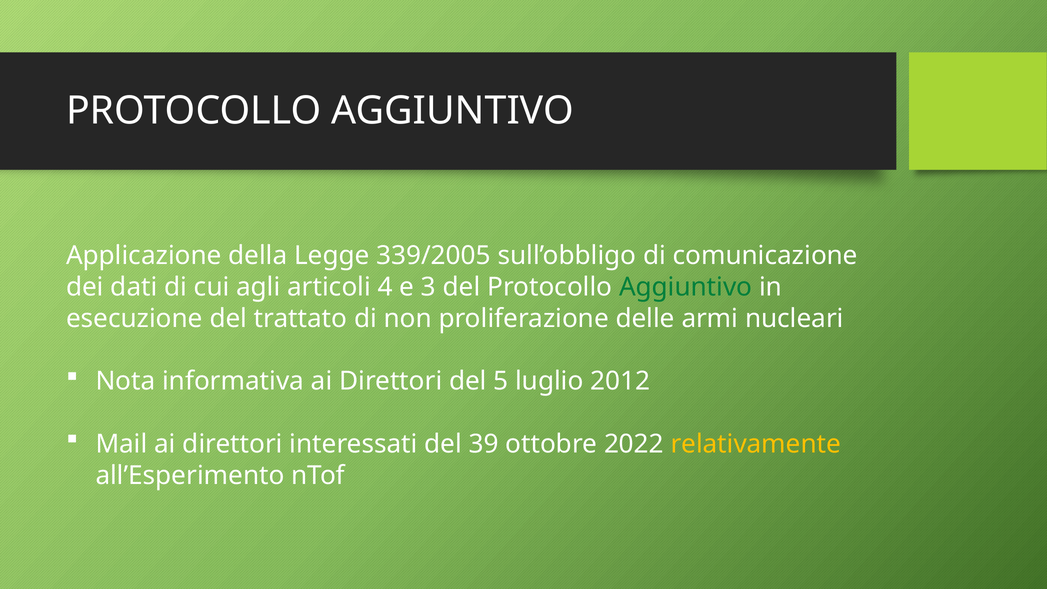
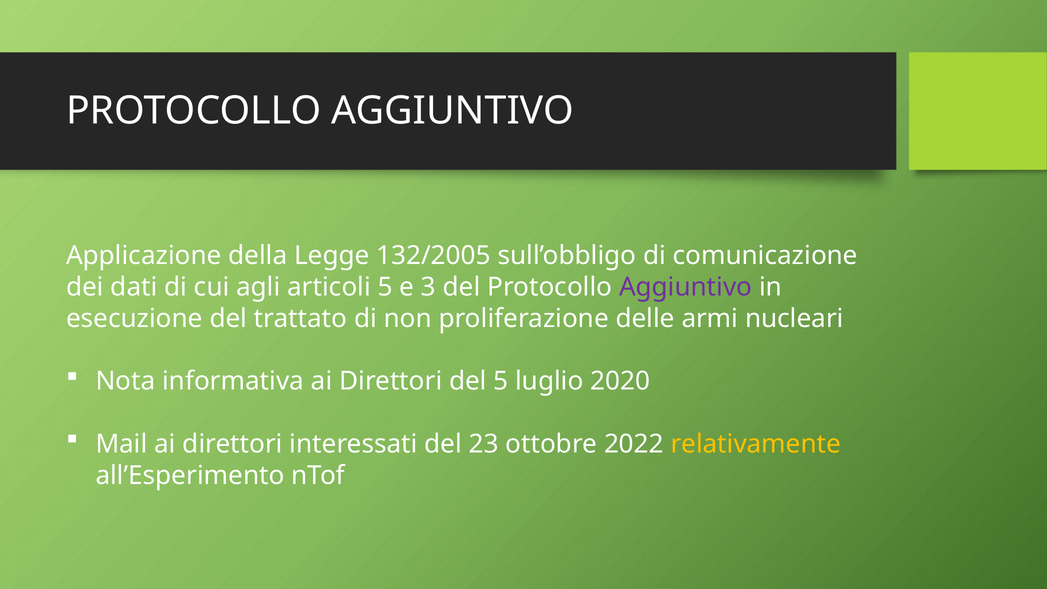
339/2005: 339/2005 -> 132/2005
articoli 4: 4 -> 5
Aggiuntivo at (686, 287) colour: green -> purple
2012: 2012 -> 2020
39: 39 -> 23
